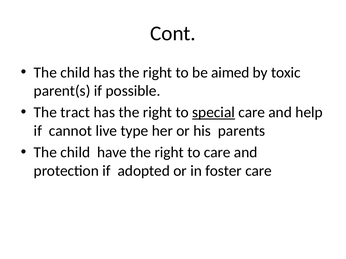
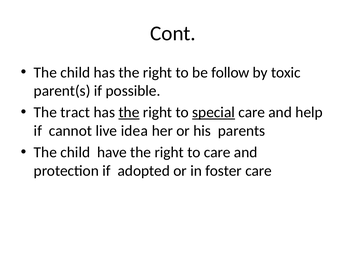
aimed: aimed -> follow
the at (129, 113) underline: none -> present
type: type -> idea
